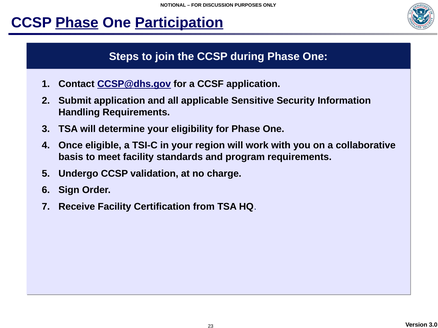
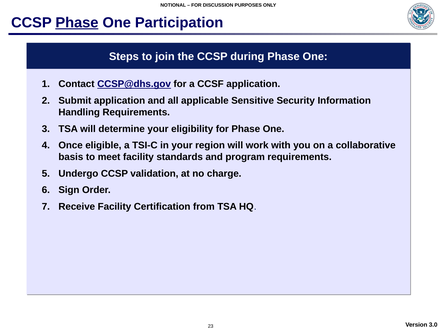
Participation underline: present -> none
